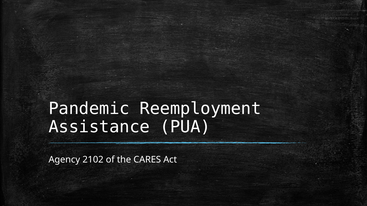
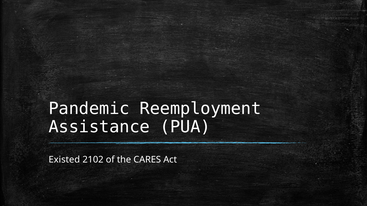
Agency: Agency -> Existed
